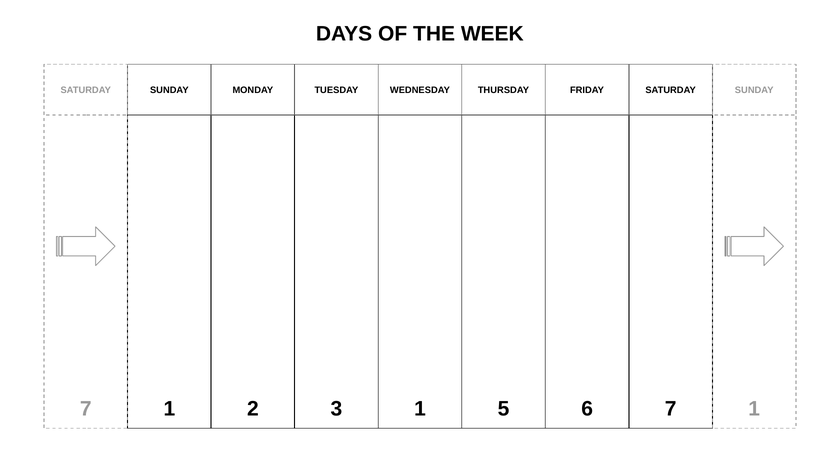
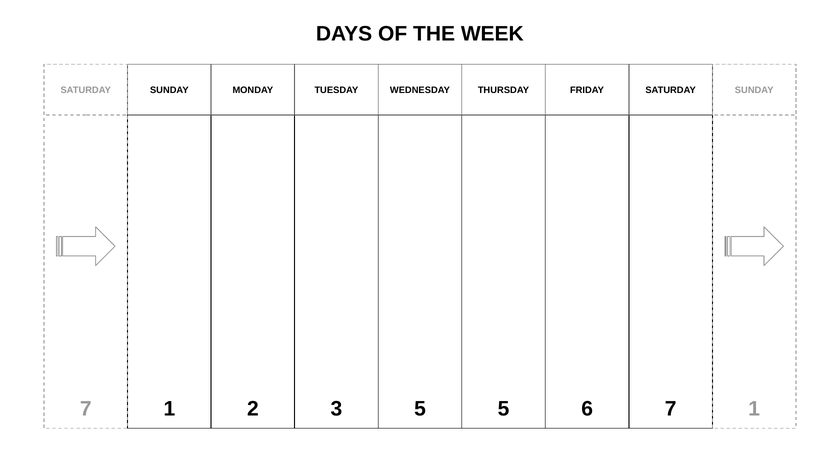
3 1: 1 -> 5
